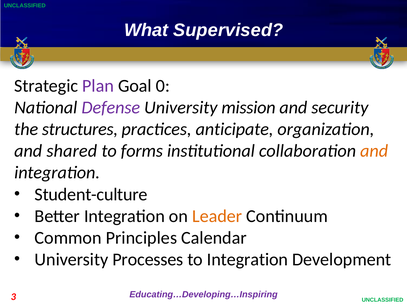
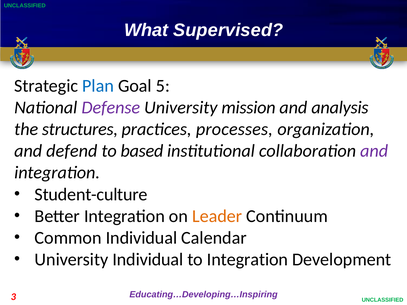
Plan colour: purple -> blue
0: 0 -> 5
security: security -> analysis
anticipate: anticipate -> processes
shared: shared -> defend
forms: forms -> based
and at (374, 151) colour: orange -> purple
Common Principles: Principles -> Individual
University Processes: Processes -> Individual
